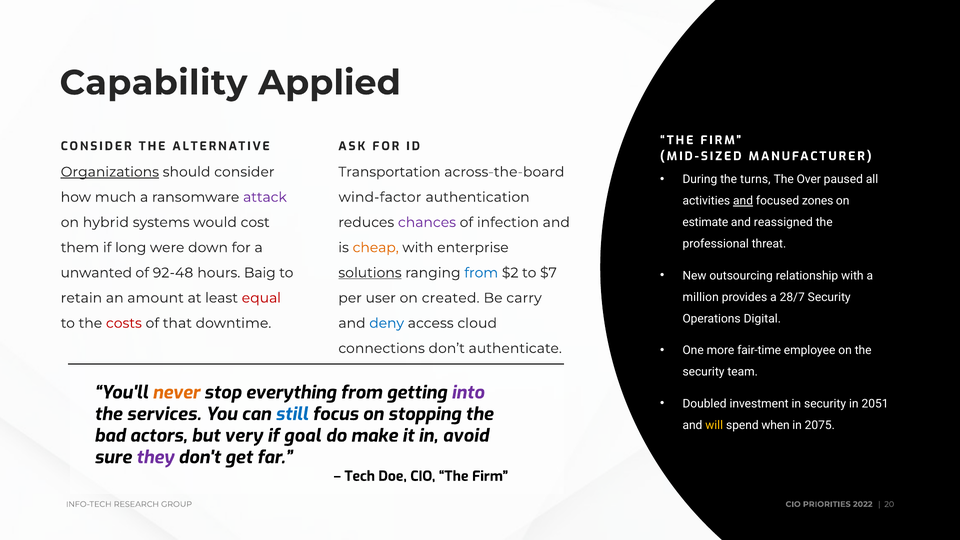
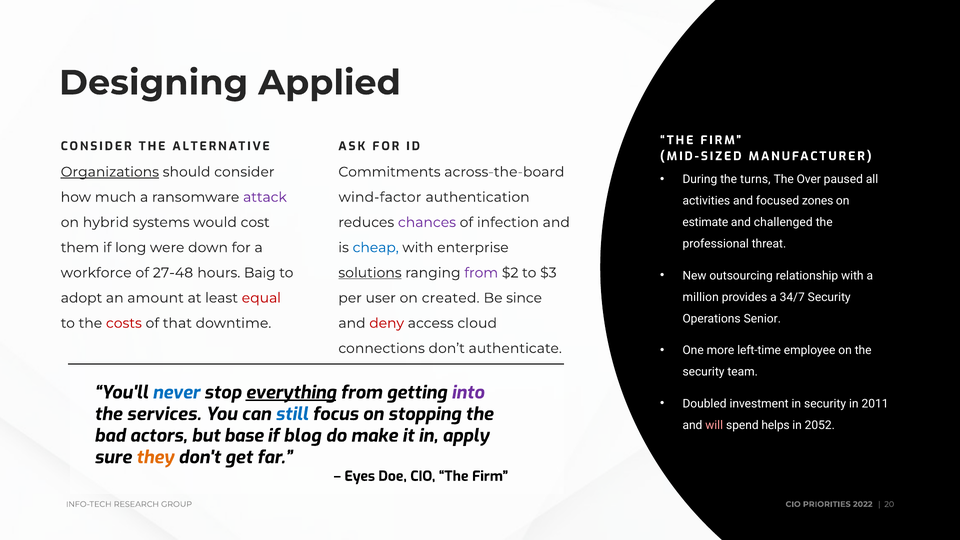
Capability: Capability -> Designing
Transportation: Transportation -> Commitments
and at (743, 201) underline: present -> none
reassigned: reassigned -> challenged
cheap colour: orange -> blue
unwanted: unwanted -> workforce
92-48: 92-48 -> 27-48
from at (481, 273) colour: blue -> purple
$7: $7 -> $3
28/7: 28/7 -> 34/7
retain: retain -> adopt
carry: carry -> since
Digital: Digital -> Senior
deny colour: blue -> red
fair-time: fair-time -> left-time
never colour: orange -> blue
everything underline: none -> present
2051: 2051 -> 2011
will colour: yellow -> pink
when: when -> helps
2075: 2075 -> 2052
very: very -> base
goal: goal -> blog
avoid: avoid -> apply
they colour: purple -> orange
Tech: Tech -> Eyes
